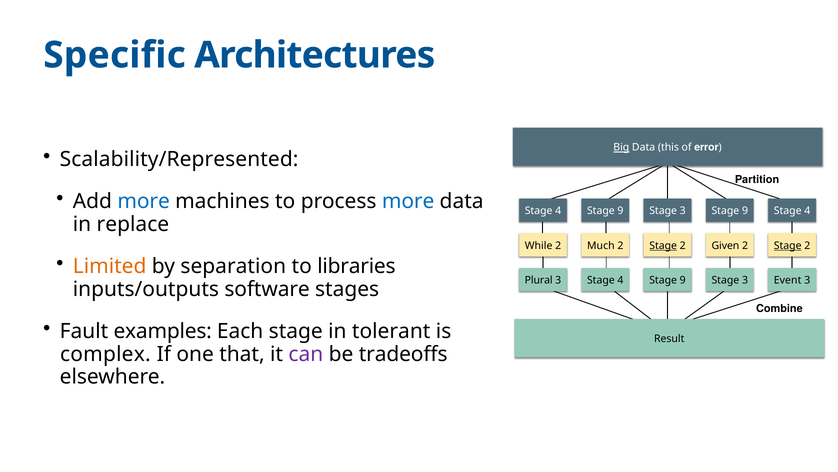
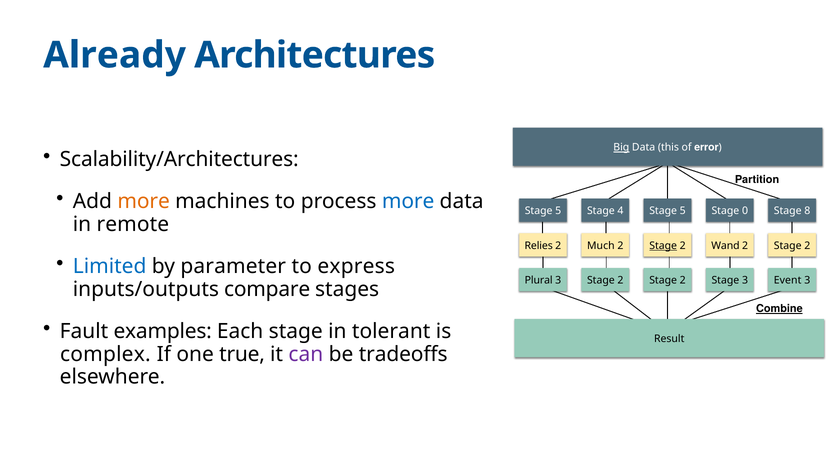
Specific: Specific -> Already
Scalability/Represented: Scalability/Represented -> Scalability/Architectures
more at (144, 201) colour: blue -> orange
4 at (558, 211): 4 -> 5
9 at (620, 211): 9 -> 4
3 at (683, 211): 3 -> 5
9 at (745, 211): 9 -> 0
4 at (807, 211): 4 -> 8
replace: replace -> remote
While: While -> Relies
Given: Given -> Wand
Stage at (788, 245) underline: present -> none
Limited colour: orange -> blue
separation: separation -> parameter
libraries: libraries -> express
3 Stage 4: 4 -> 2
9 at (683, 280): 9 -> 2
software: software -> compare
Combine underline: none -> present
that: that -> true
